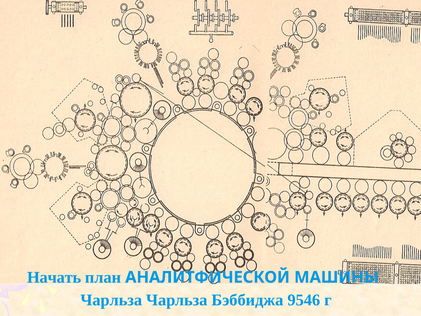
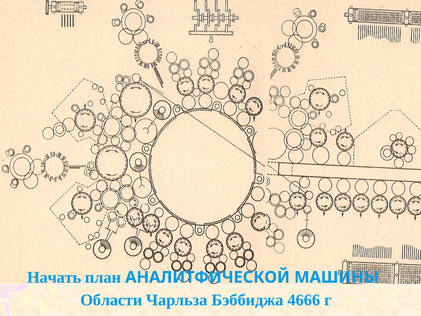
Чарльза at (111, 300): Чарльза -> Области
9546: 9546 -> 4666
